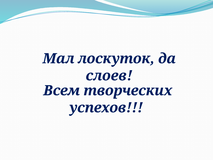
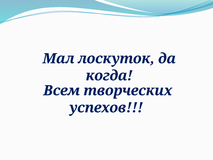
слоев: слоев -> когда
